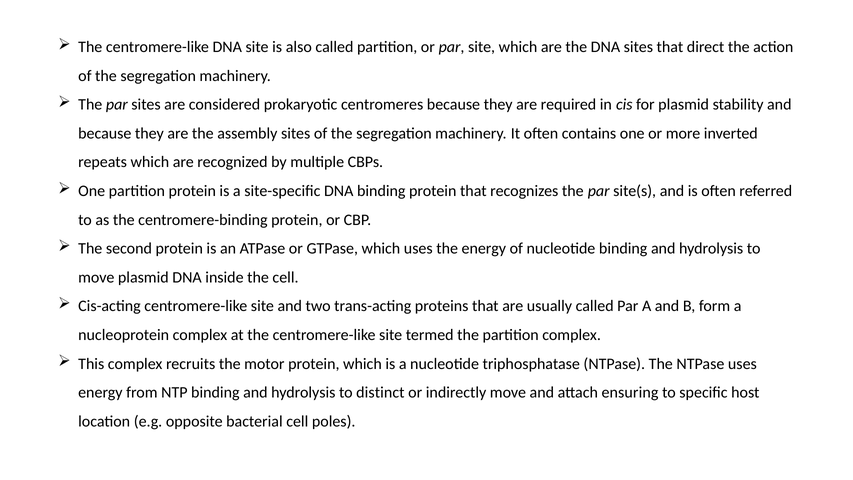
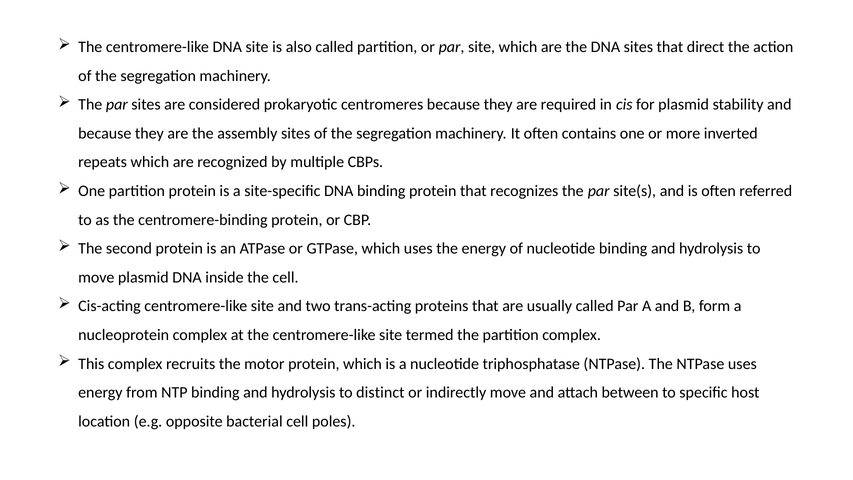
ensuring: ensuring -> between
